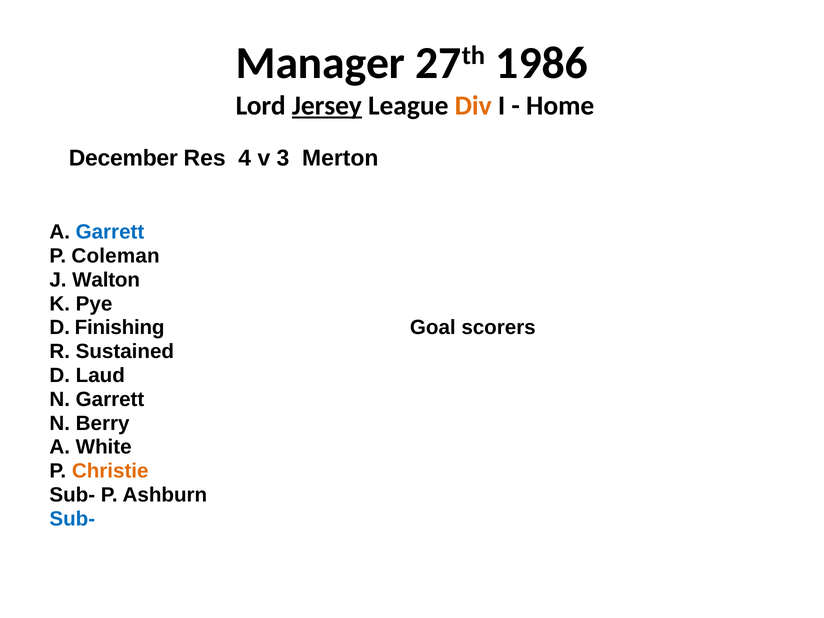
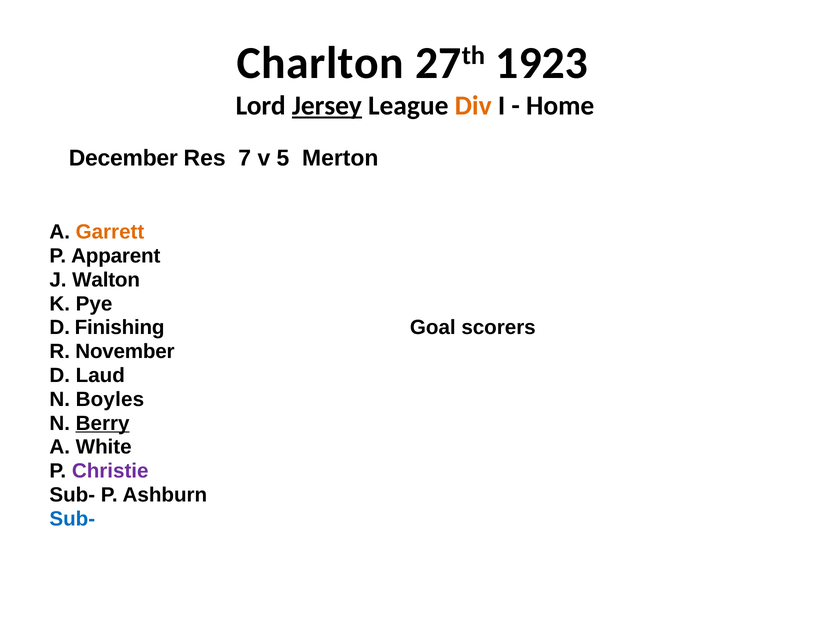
Manager: Manager -> Charlton
1986: 1986 -> 1923
4: 4 -> 7
3: 3 -> 5
Garrett at (110, 232) colour: blue -> orange
Coleman: Coleman -> Apparent
Sustained: Sustained -> November
N Garrett: Garrett -> Boyles
Berry underline: none -> present
Christie colour: orange -> purple
